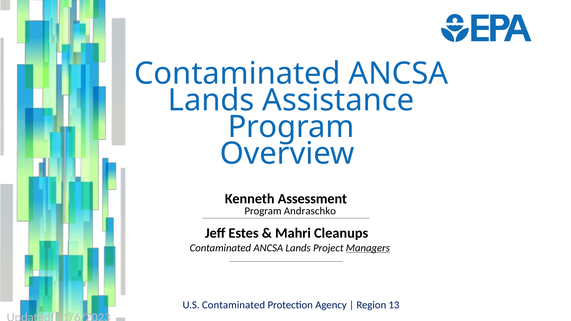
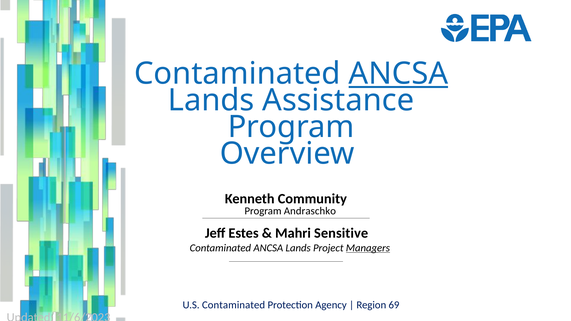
ANCSA at (398, 74) underline: none -> present
Assessment: Assessment -> Community
Cleanups: Cleanups -> Sensitive
13: 13 -> 69
